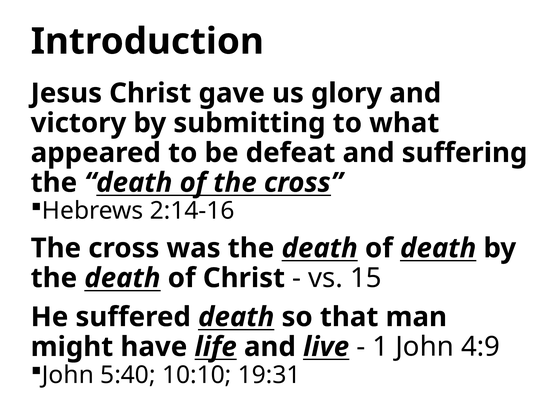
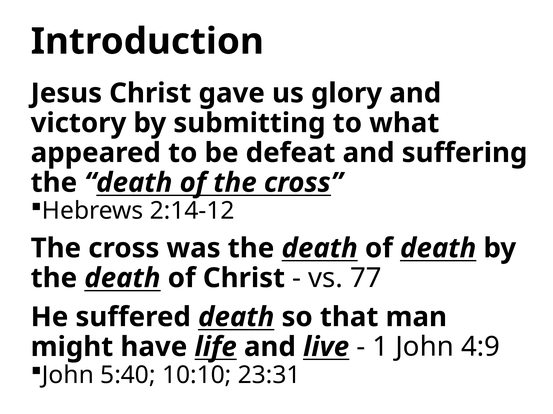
2:14-16: 2:14-16 -> 2:14-12
15: 15 -> 77
19:31: 19:31 -> 23:31
